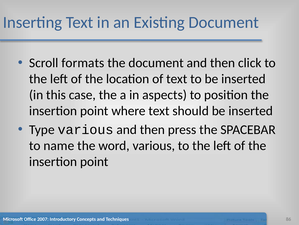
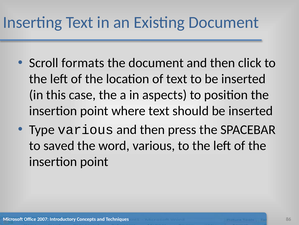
name: name -> saved
